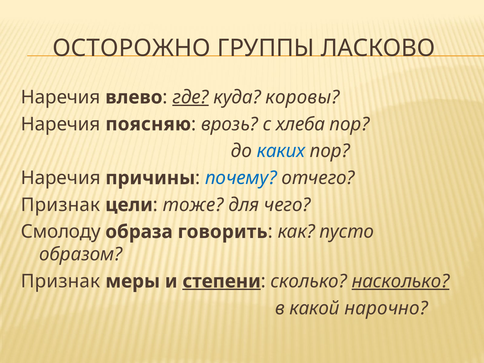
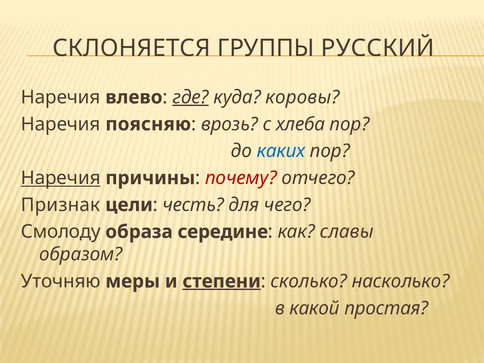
ОСТОРОЖНО: ОСТОРОЖНО -> СКЛОНЯЕТСЯ
ЛАСКОВО: ЛАСКОВО -> РУССКИЙ
Наречия at (61, 178) underline: none -> present
почему colour: blue -> red
тоже: тоже -> честь
говорить: говорить -> середине
пусто: пусто -> славы
Признак at (61, 281): Признак -> Уточняю
насколько underline: present -> none
нарочно: нарочно -> простая
